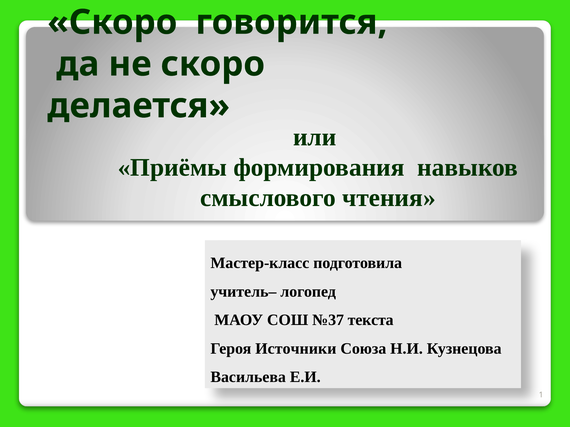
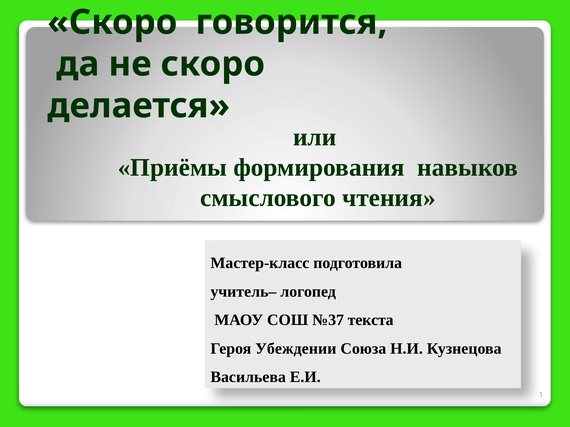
Источники: Источники -> Убеждении
